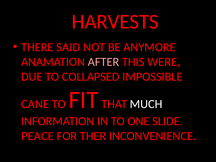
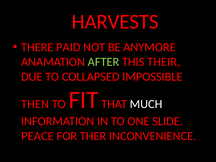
SAID: SAID -> PAID
AFTER colour: pink -> light green
WERE: WERE -> THEIR
CANE: CANE -> THEN
